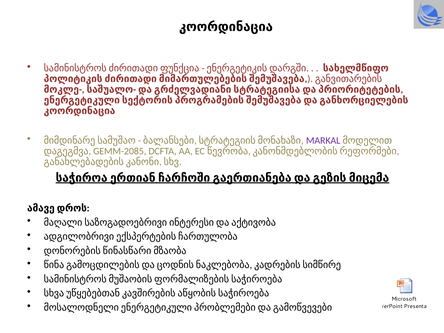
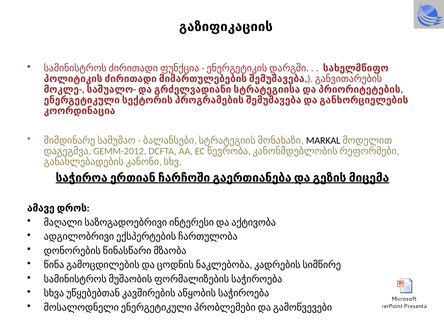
კოორდინაცია at (226, 27): კოორდინაცია -> გაზიფიკაციის
MARKAL colour: purple -> black
GEMM-2085: GEMM-2085 -> GEMM-2012
